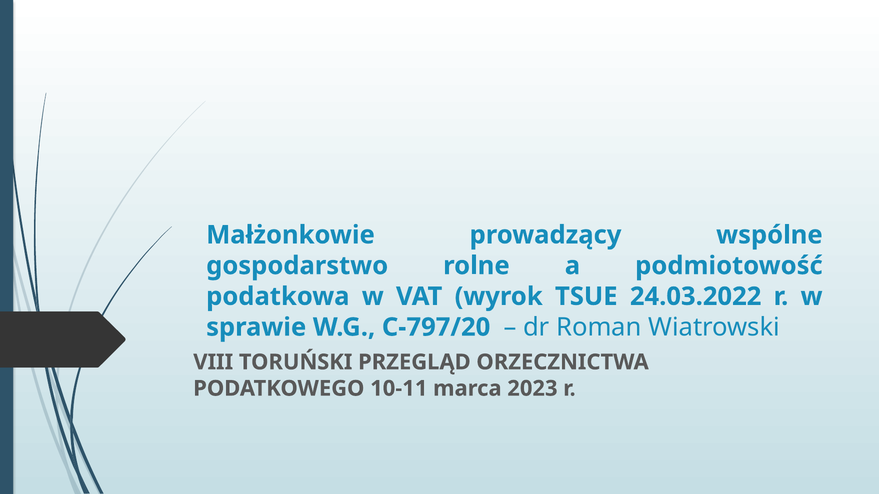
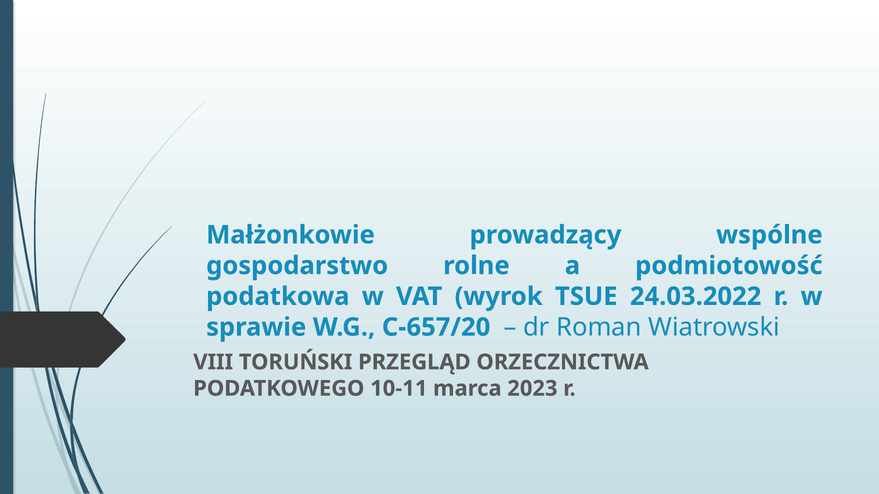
C-797/20: C-797/20 -> C-657/20
